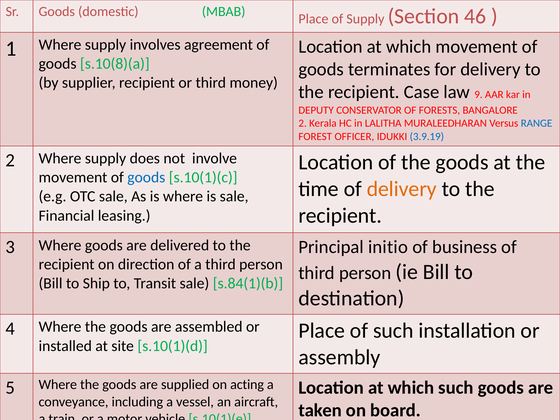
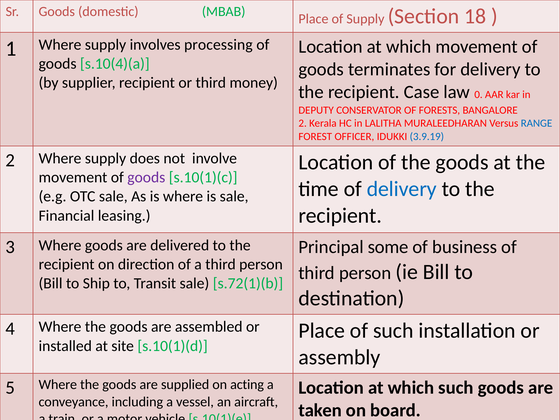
46: 46 -> 18
agreement: agreement -> processing
s.10(8)(a: s.10(8)(a -> s.10(4)(a
9: 9 -> 0
goods at (146, 177) colour: blue -> purple
delivery at (402, 189) colour: orange -> blue
initio: initio -> some
s.84(1)(b: s.84(1)(b -> s.72(1)(b
